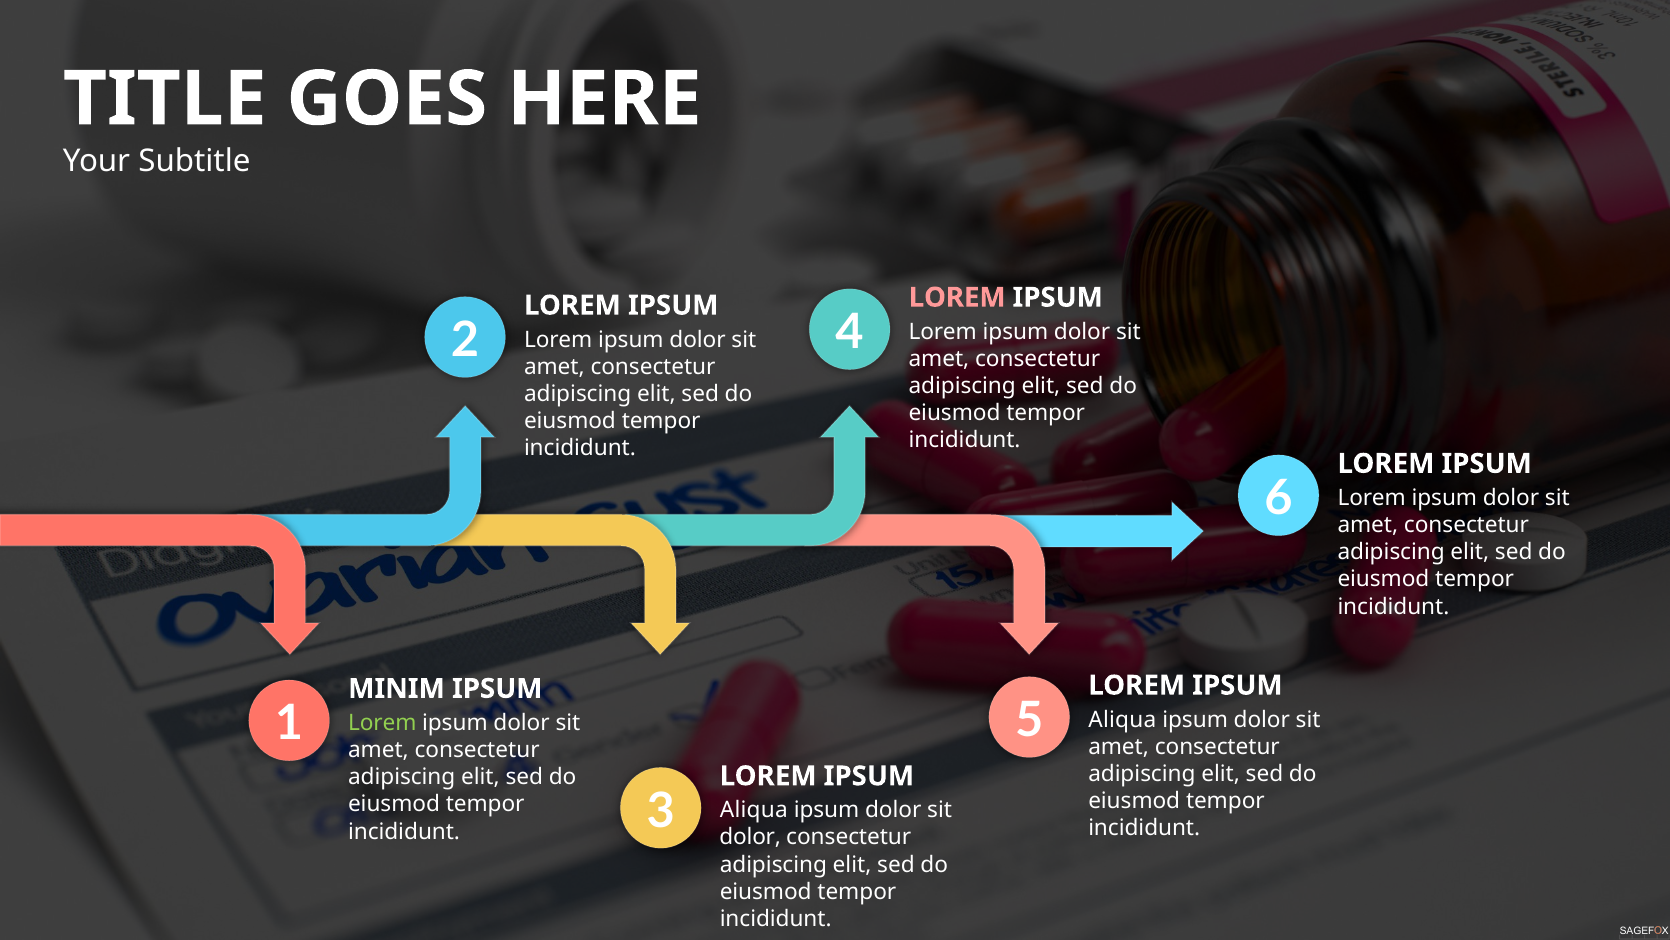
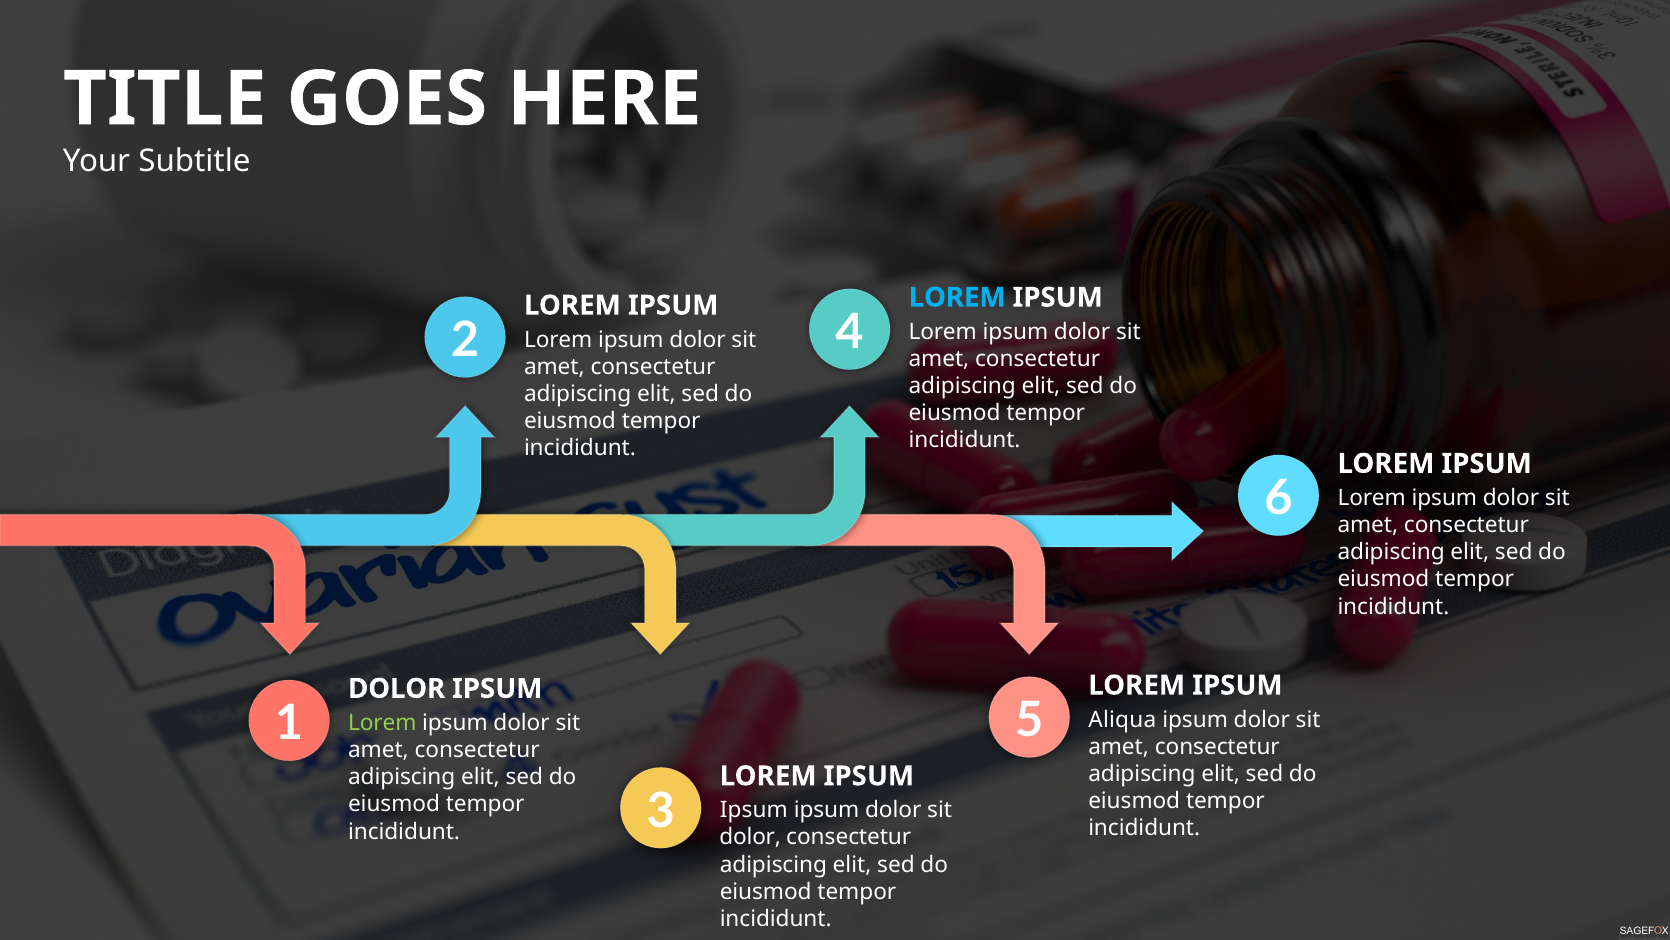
LOREM at (957, 297) colour: pink -> light blue
MINIM at (396, 688): MINIM -> DOLOR
Aliqua at (754, 810): Aliqua -> Ipsum
